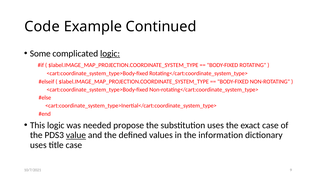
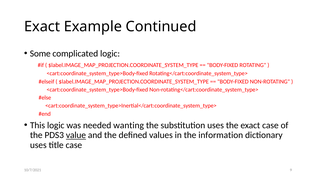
Code at (42, 27): Code -> Exact
logic at (110, 53) underline: present -> none
propose: propose -> wanting
